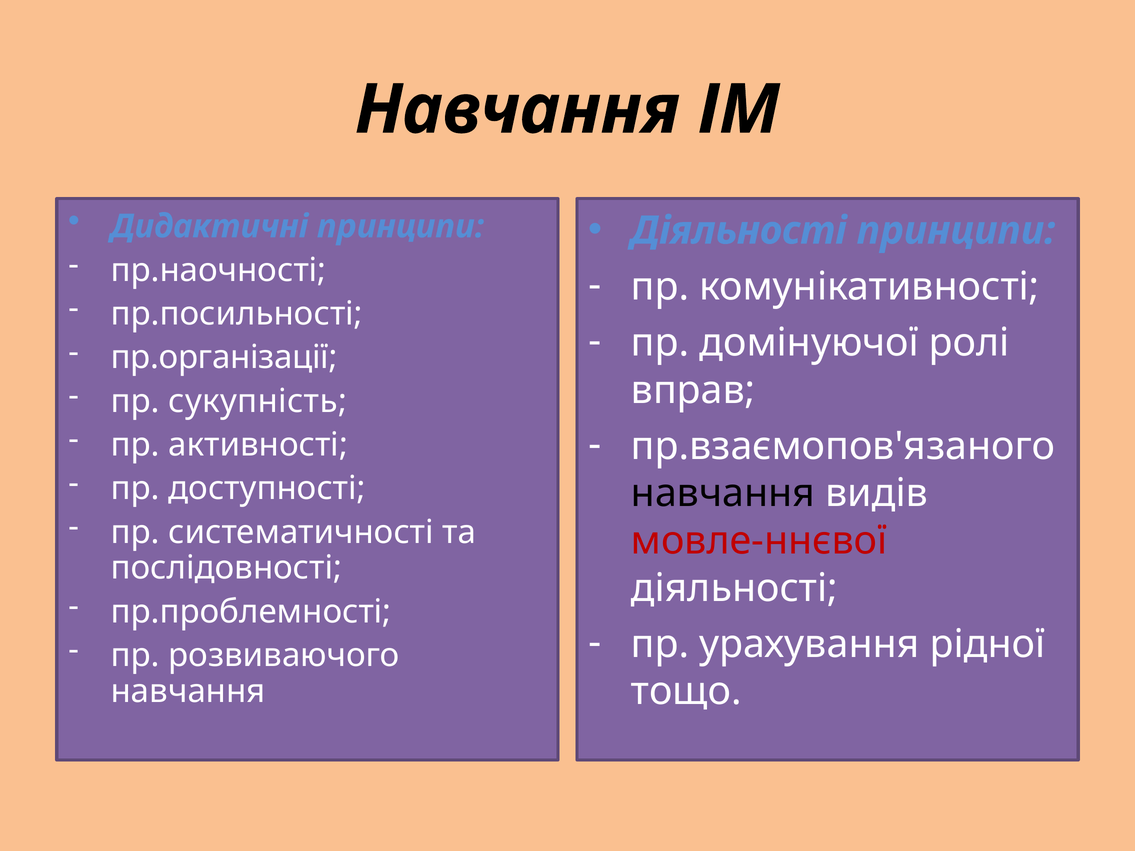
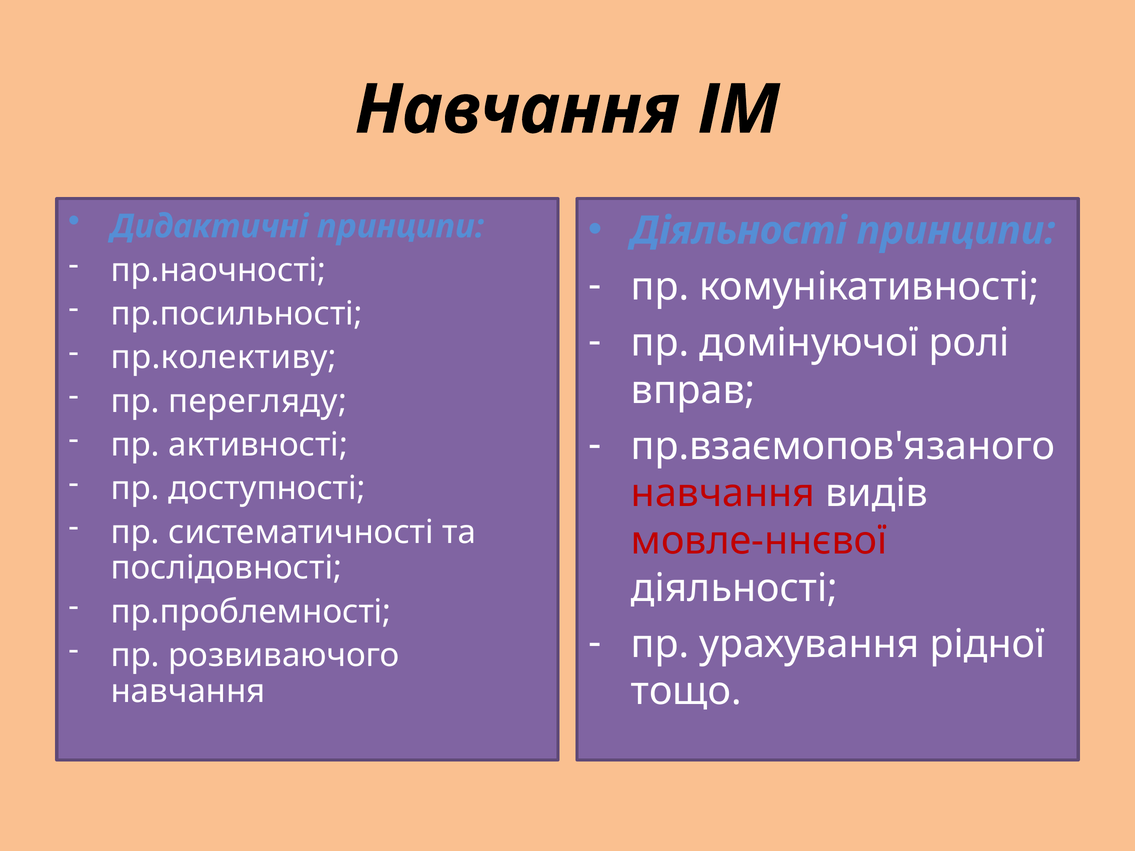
пр.організації: пр.організації -> пр.колективу
сукупність: сукупність -> перегляду
навчання at (723, 494) colour: black -> red
